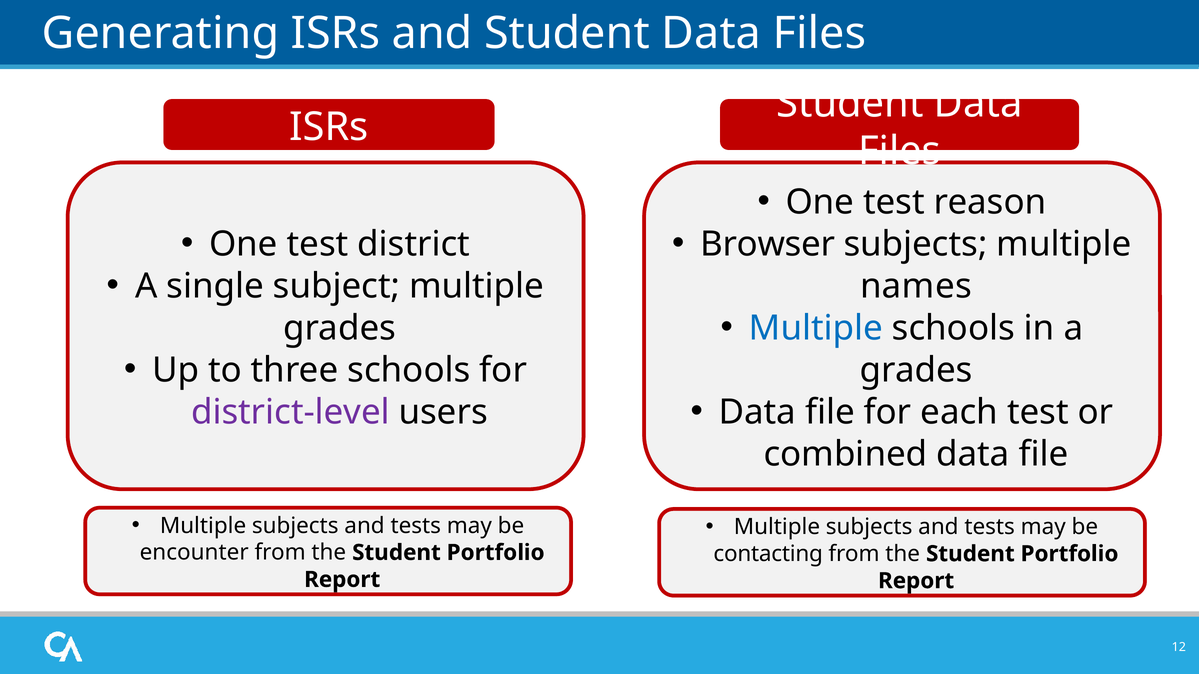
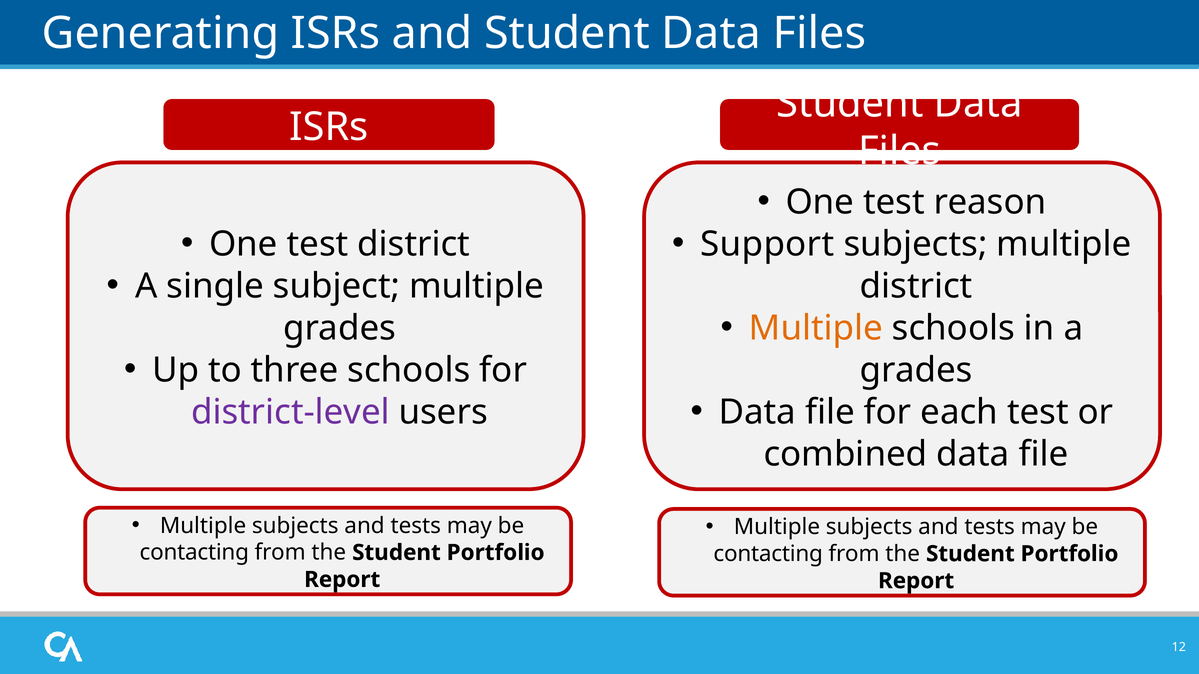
Browser: Browser -> Support
names at (916, 286): names -> district
Multiple at (816, 328) colour: blue -> orange
encounter at (194, 553): encounter -> contacting
